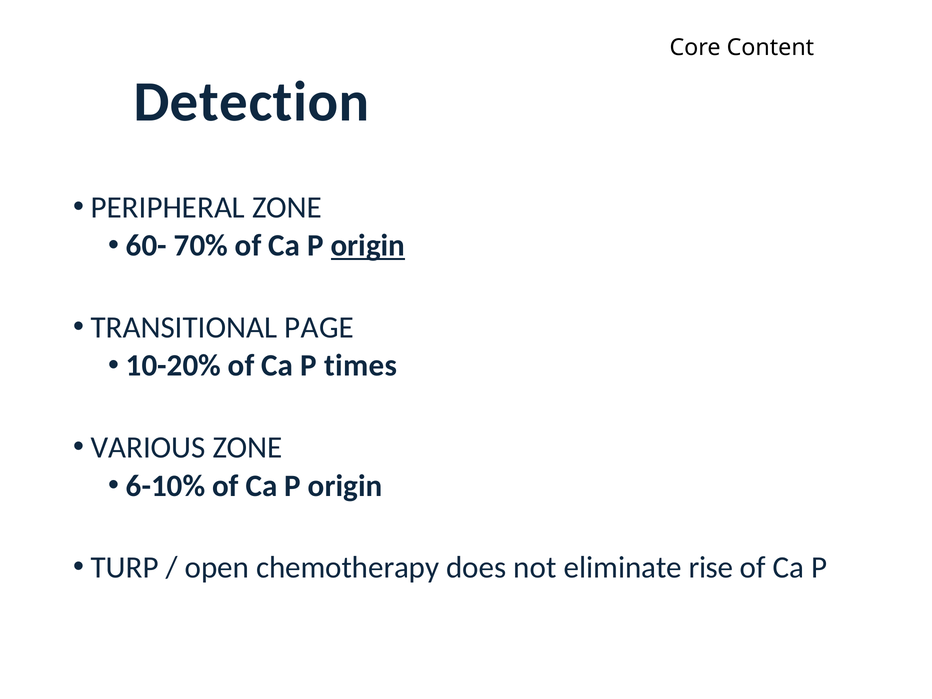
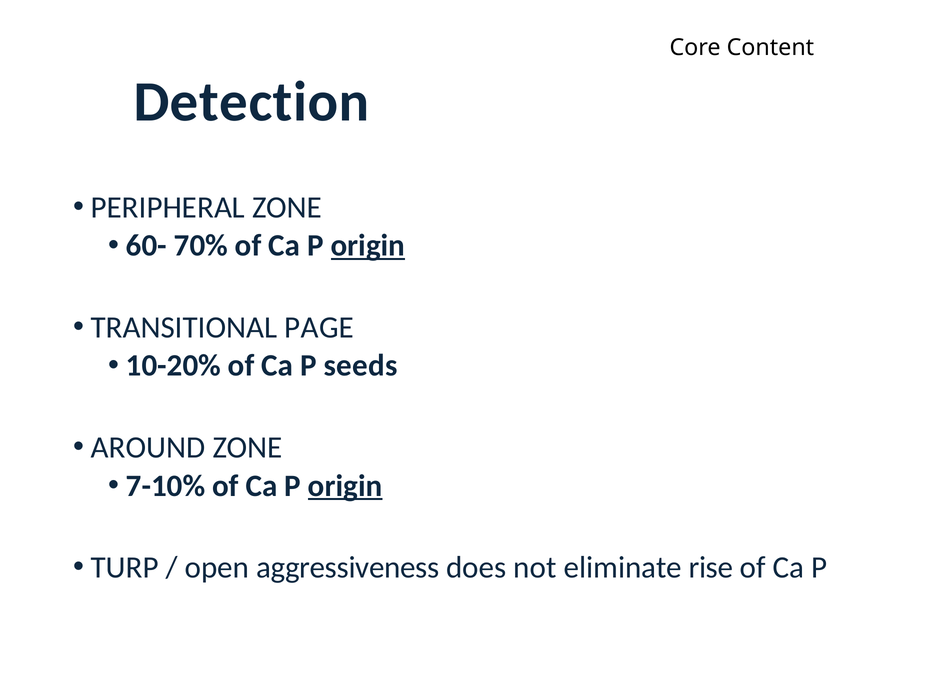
times: times -> seeds
VARIOUS: VARIOUS -> AROUND
6-10%: 6-10% -> 7-10%
origin at (345, 486) underline: none -> present
chemotherapy: chemotherapy -> aggressiveness
